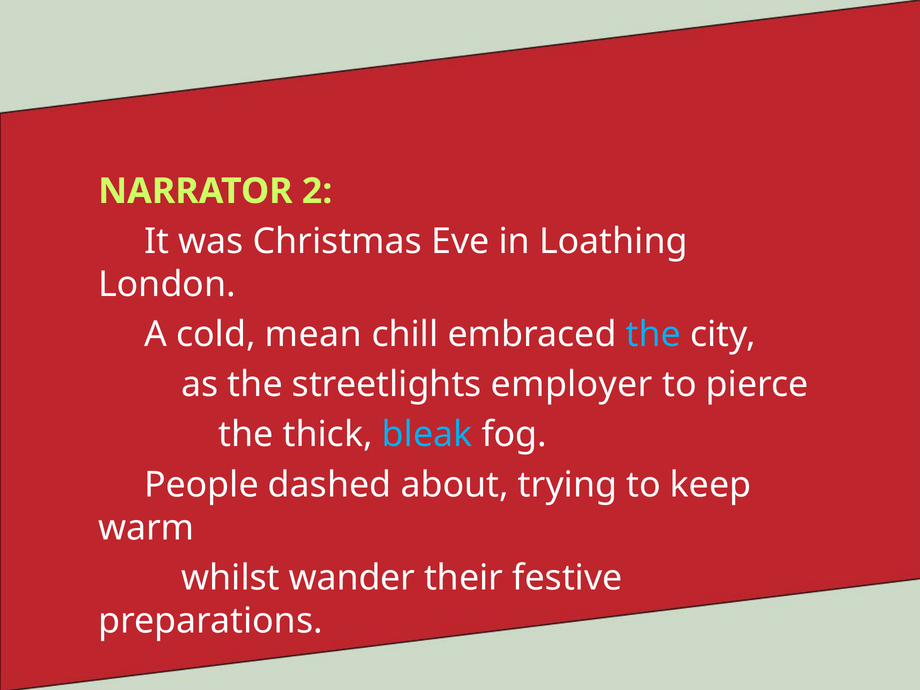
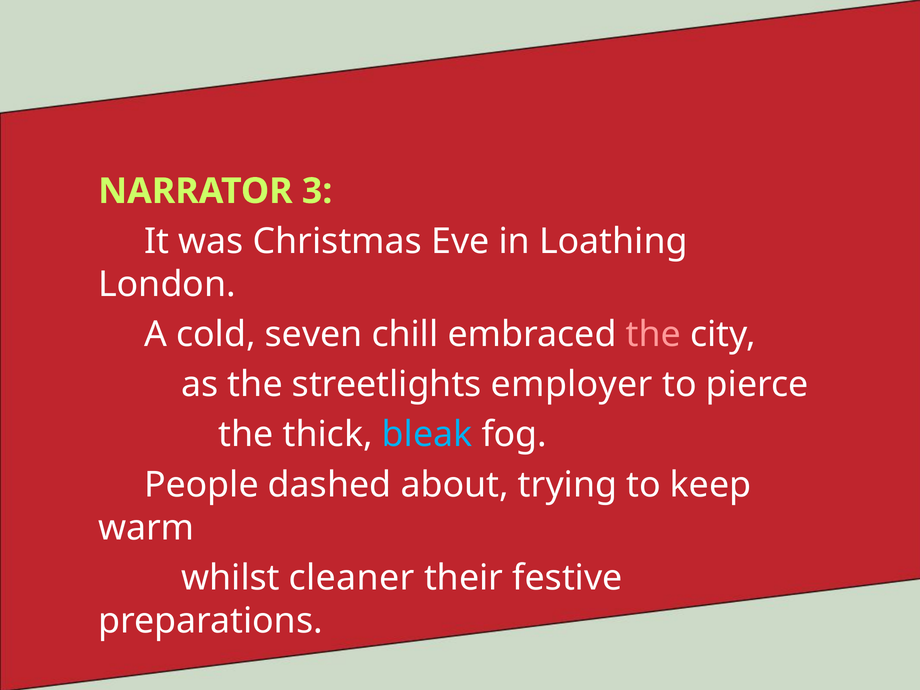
2: 2 -> 3
mean: mean -> seven
the at (653, 334) colour: light blue -> pink
wander: wander -> cleaner
